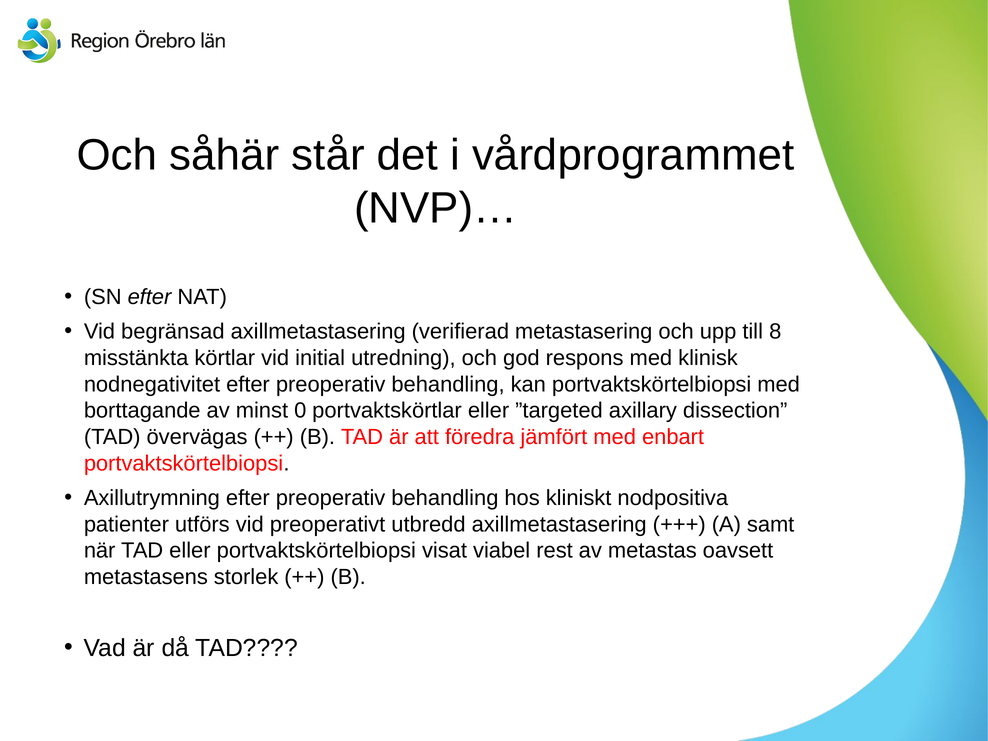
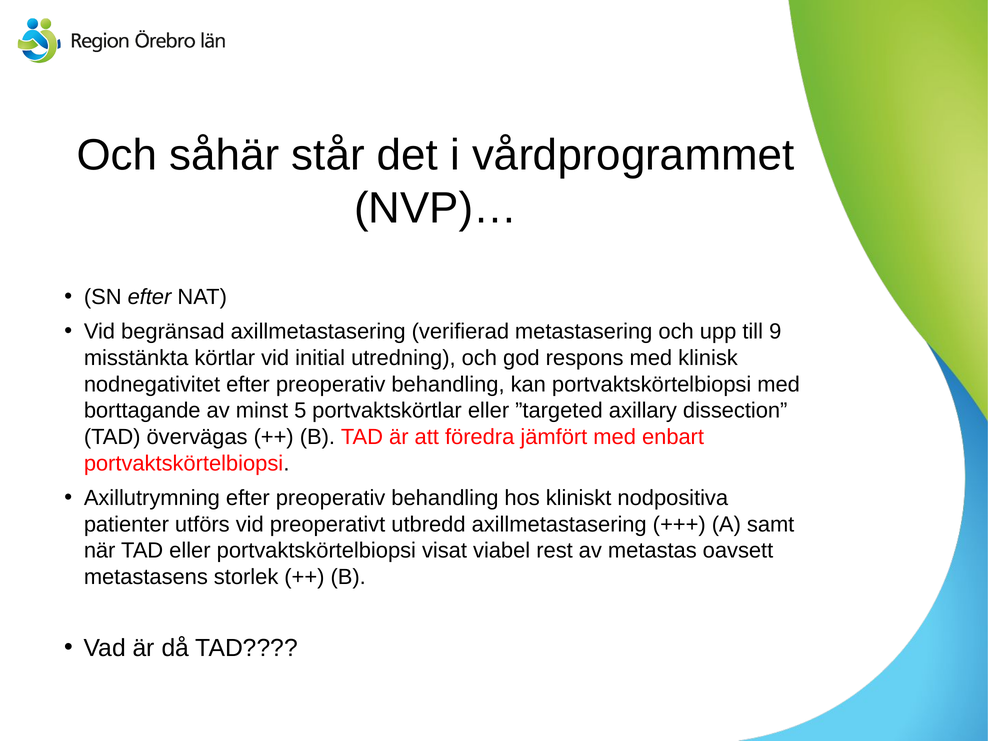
8: 8 -> 9
0: 0 -> 5
